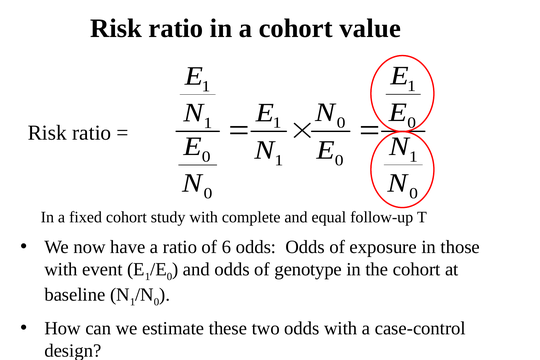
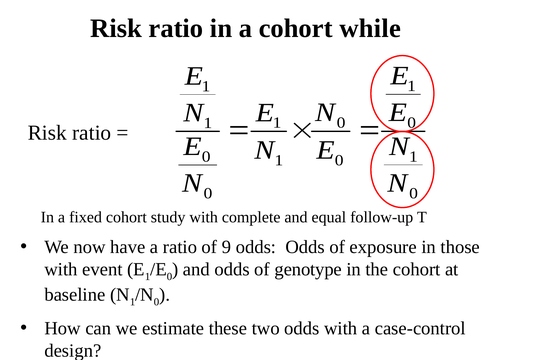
value: value -> while
6: 6 -> 9
